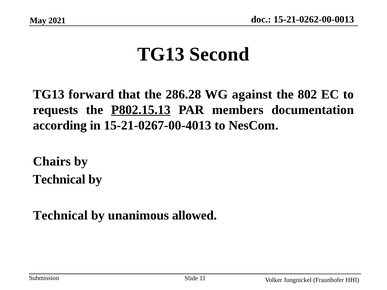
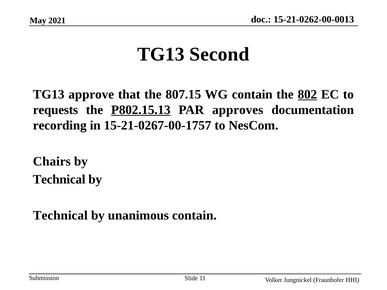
forward: forward -> approve
286.28: 286.28 -> 807.15
WG against: against -> contain
802 underline: none -> present
members: members -> approves
according: according -> recording
15-21-0267-00-4013: 15-21-0267-00-4013 -> 15-21-0267-00-1757
unanimous allowed: allowed -> contain
